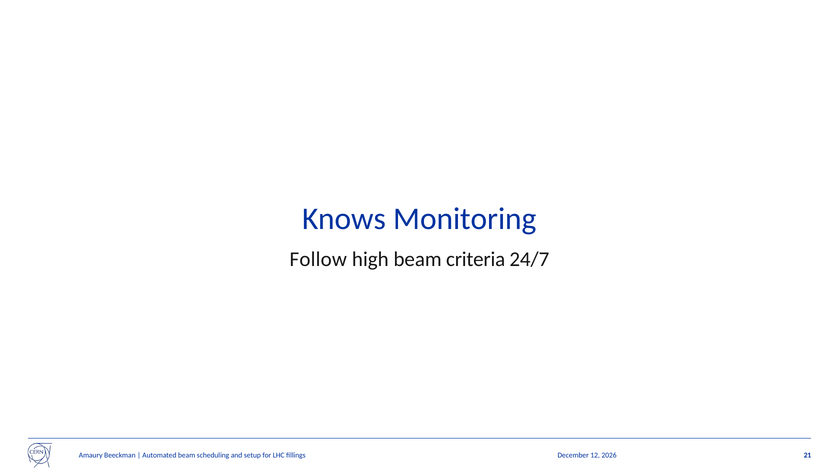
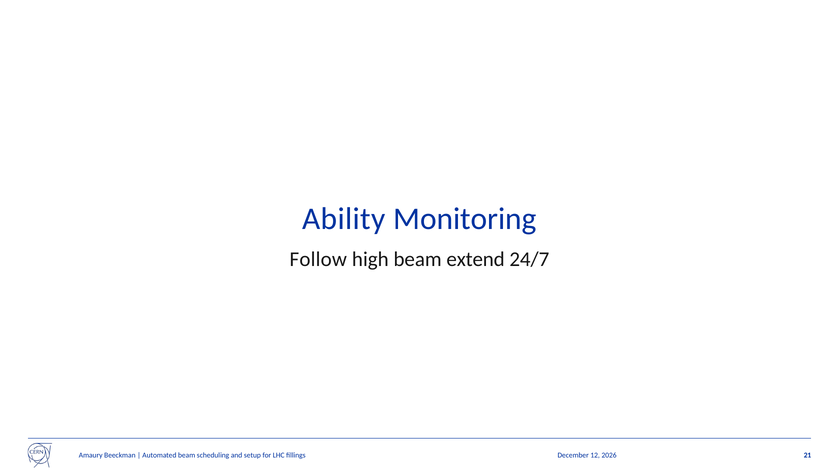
Knows: Knows -> Ability
criteria: criteria -> extend
